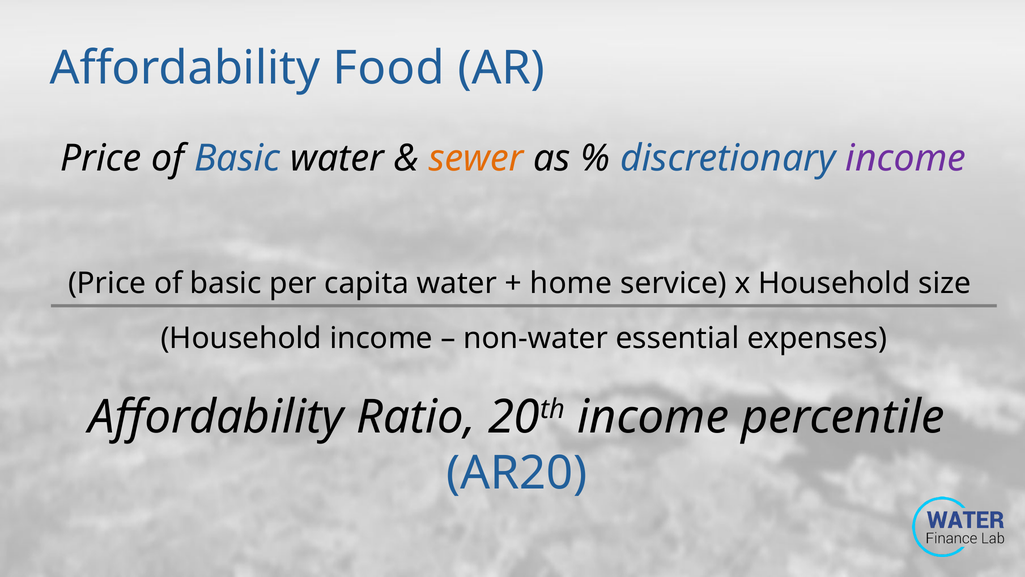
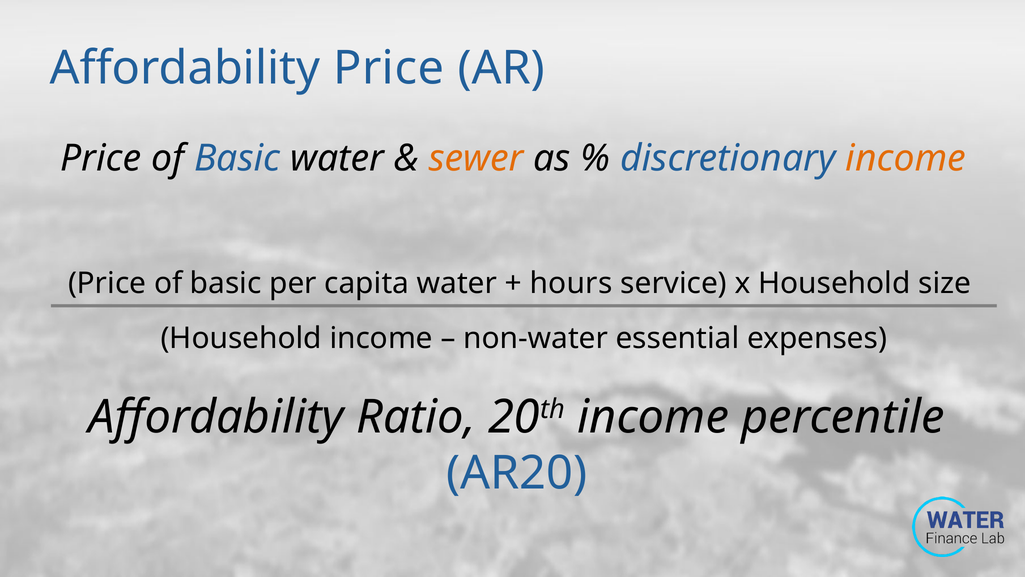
Affordability Food: Food -> Price
income at (906, 158) colour: purple -> orange
home: home -> hours
